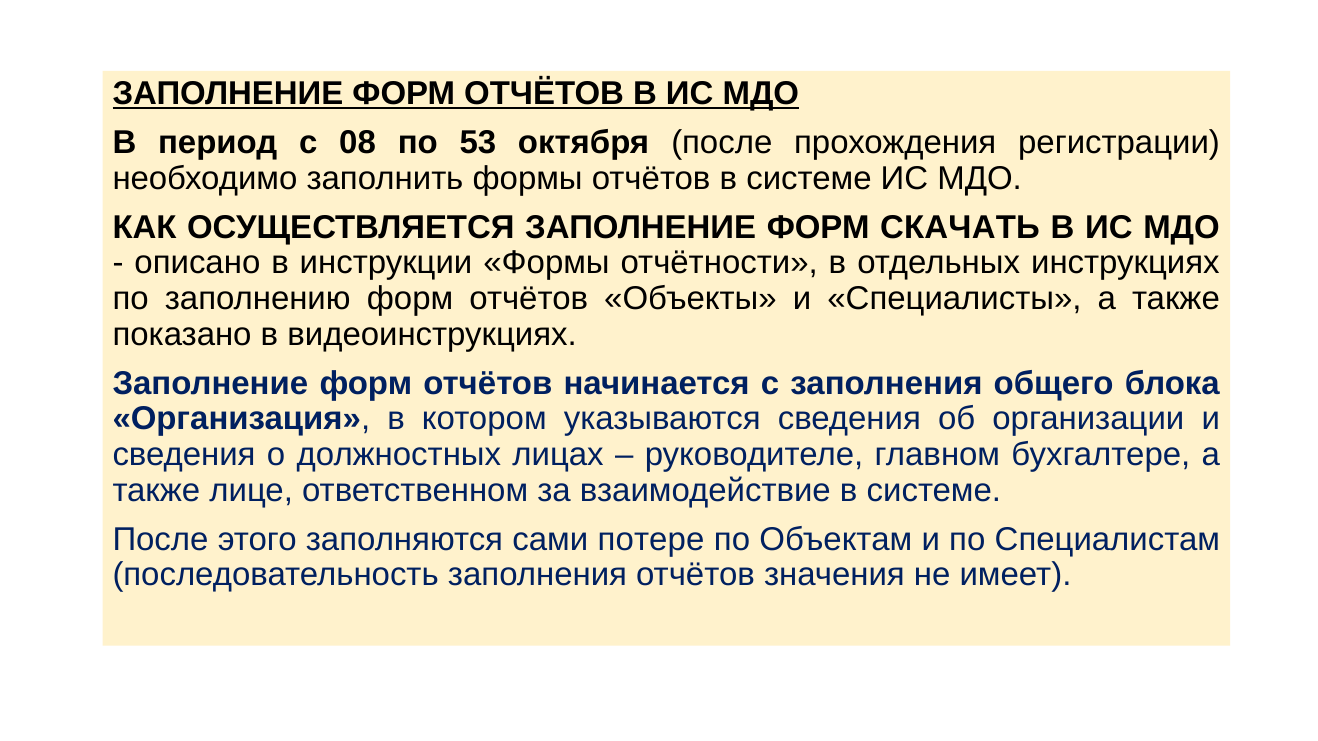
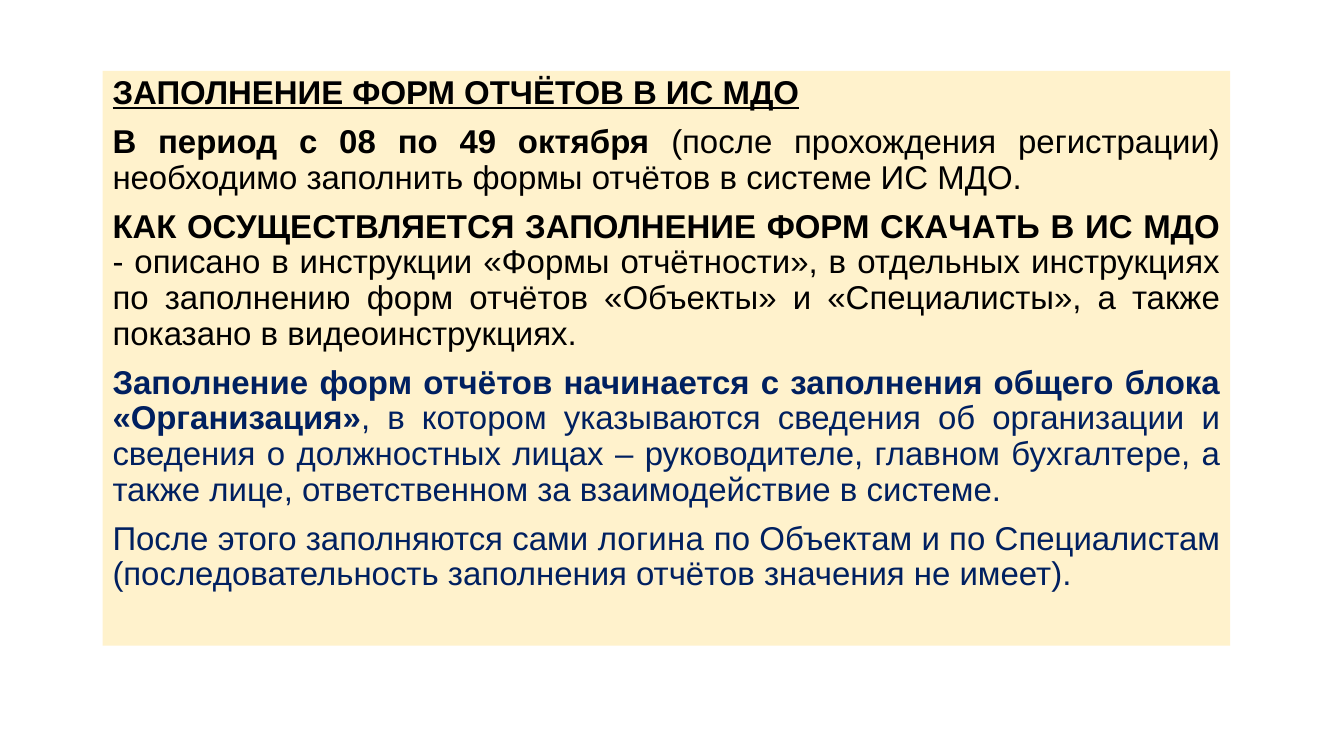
53: 53 -> 49
потере: потере -> логина
